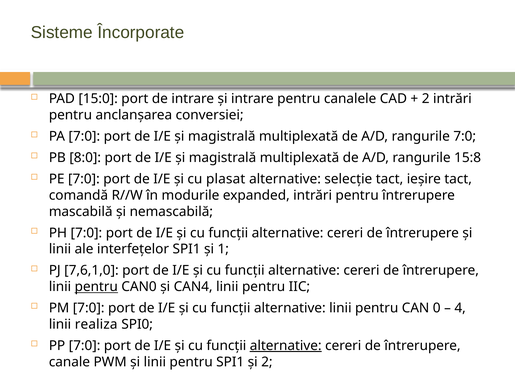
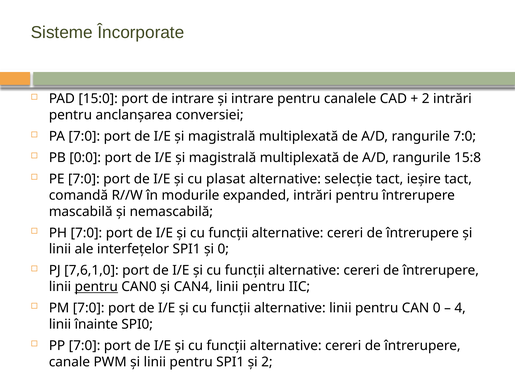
8:0: 8:0 -> 0:0
şi 1: 1 -> 0
realiza: realiza -> înainte
alternative at (286, 346) underline: present -> none
